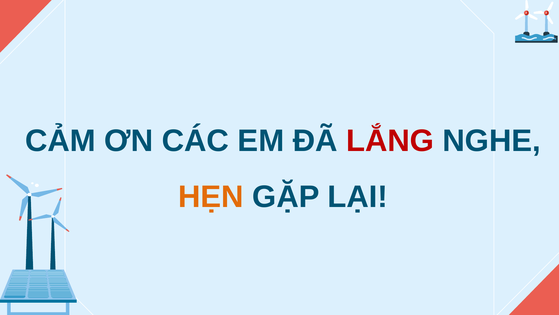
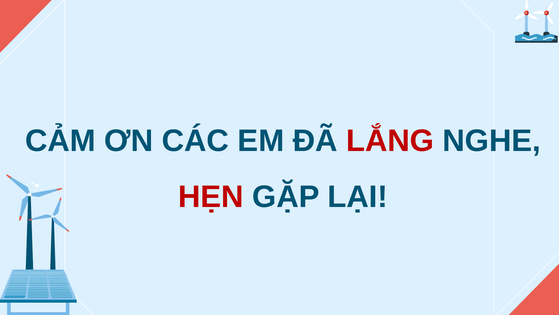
HẸN colour: orange -> red
